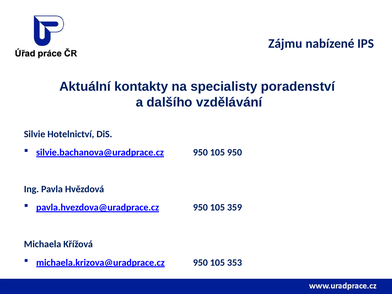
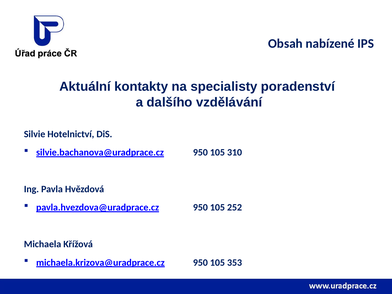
Zájmu: Zájmu -> Obsah
105 950: 950 -> 310
359: 359 -> 252
